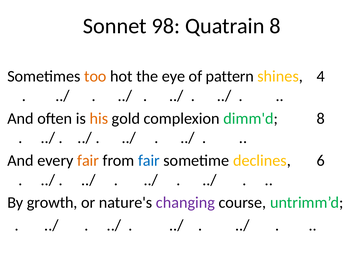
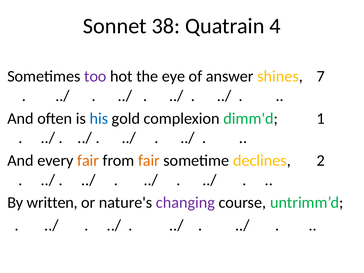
98: 98 -> 38
Quatrain 8: 8 -> 4
too colour: orange -> purple
pattern: pattern -> answer
4: 4 -> 7
his colour: orange -> blue
dimm'd 8: 8 -> 1
fair at (149, 161) colour: blue -> orange
6: 6 -> 2
growth: growth -> written
